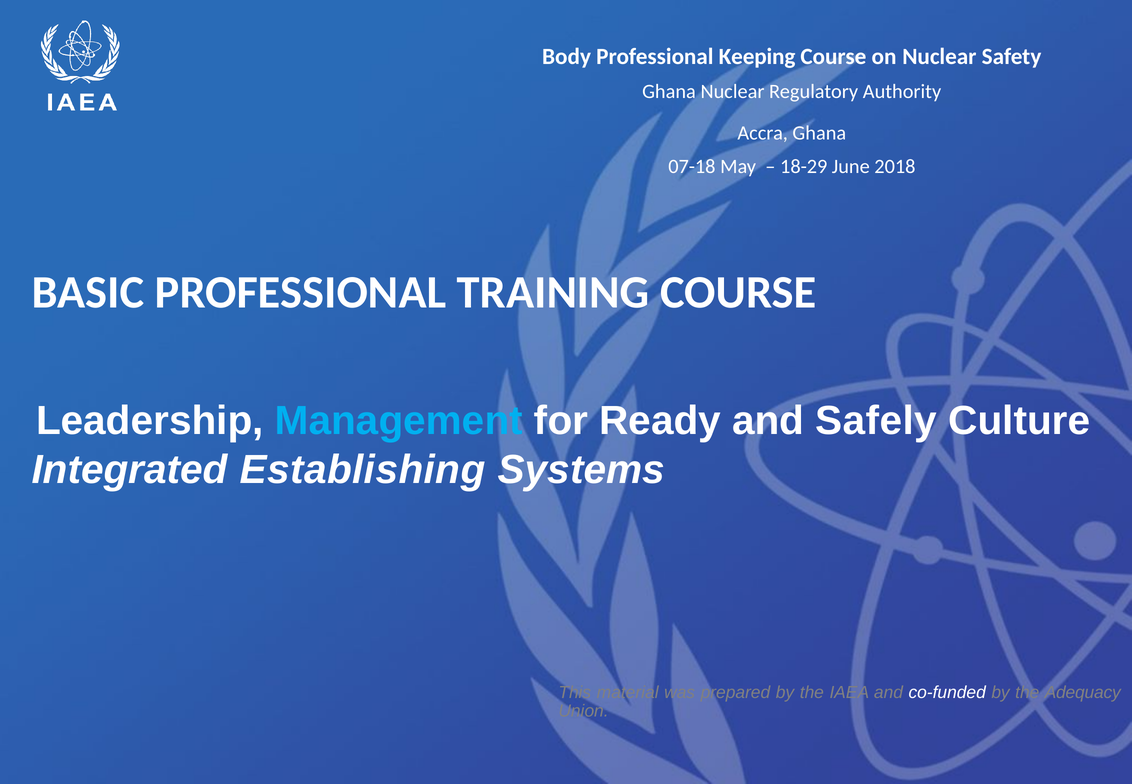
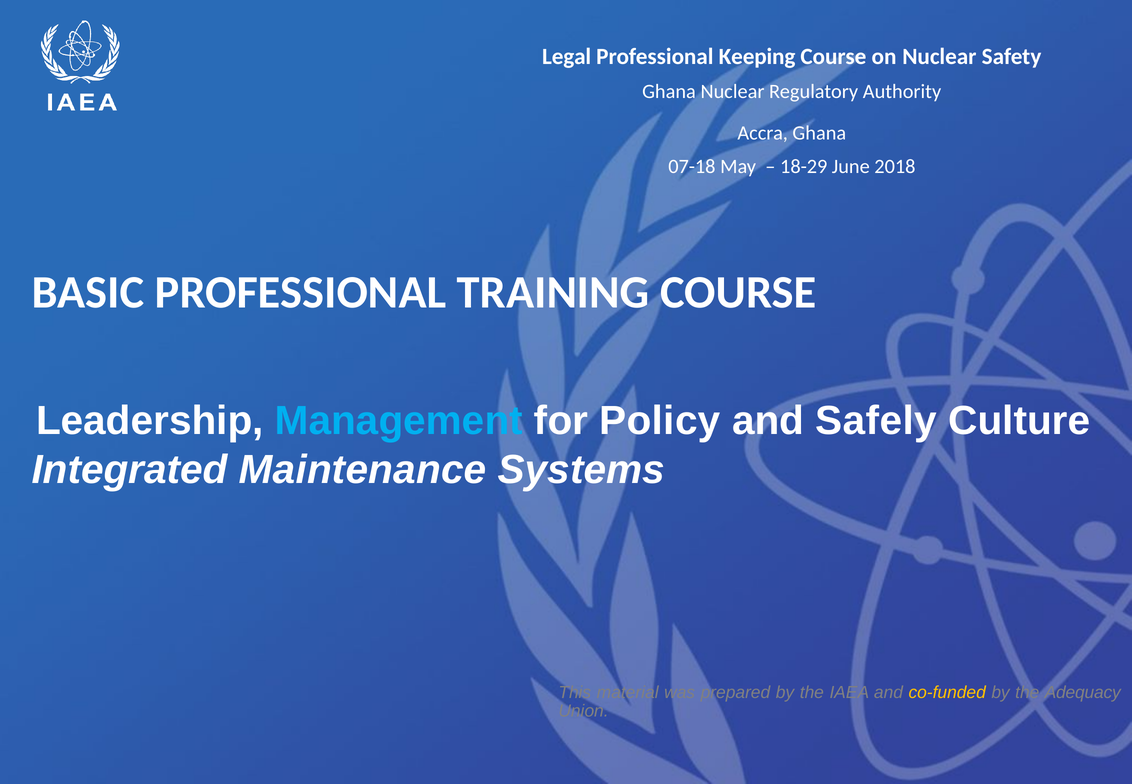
Body: Body -> Legal
Ready: Ready -> Policy
Establishing: Establishing -> Maintenance
co-funded colour: white -> yellow
